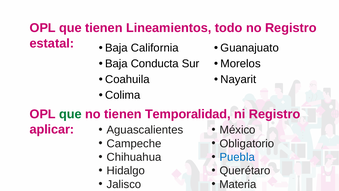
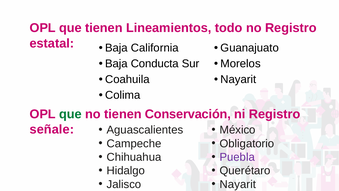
Temporalidad: Temporalidad -> Conservación
aplicar: aplicar -> señale
Puebla colour: blue -> purple
Materia at (238, 184): Materia -> Nayarit
